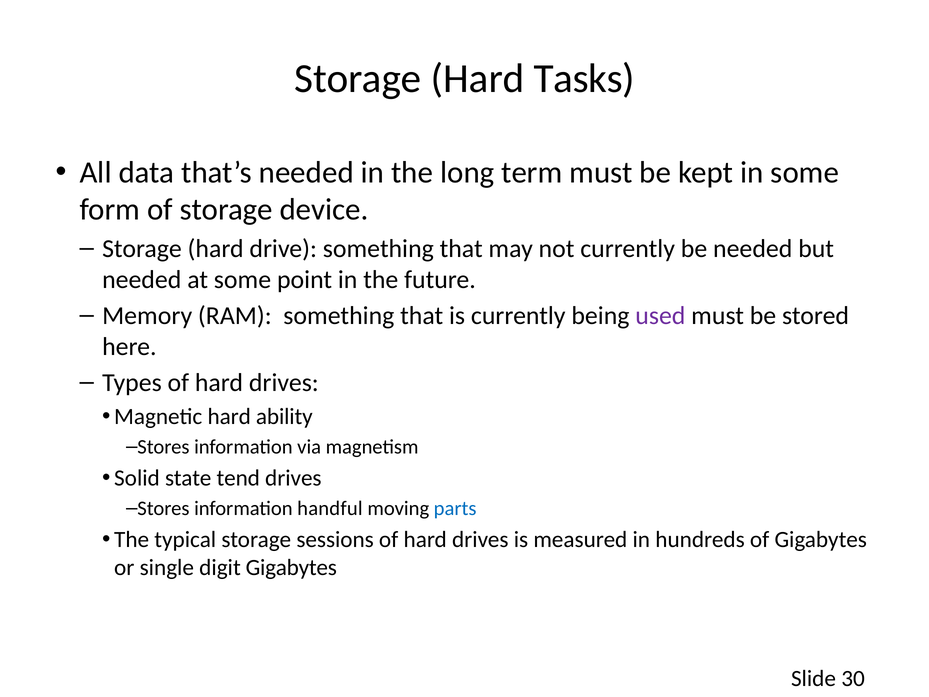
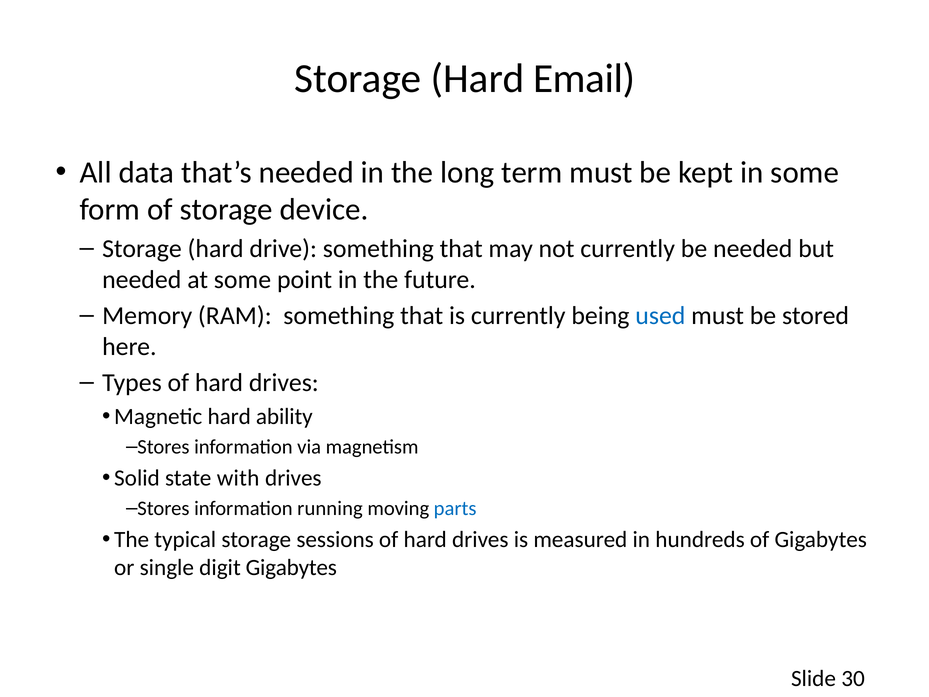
Tasks: Tasks -> Email
used colour: purple -> blue
tend: tend -> with
handful: handful -> running
